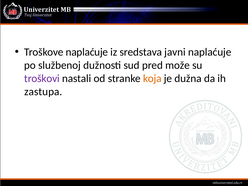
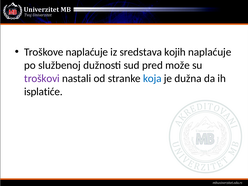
javni: javni -> kojih
koja colour: orange -> blue
zastupa: zastupa -> isplatiće
